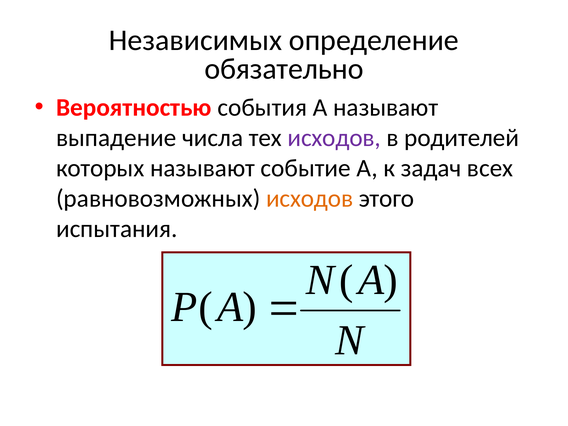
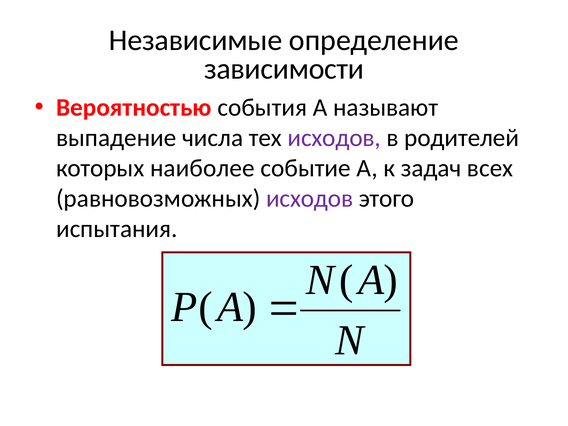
Независимых: Независимых -> Независимые
обязательно: обязательно -> зависимости
которых называют: называют -> наиболее
исходов at (310, 198) colour: orange -> purple
